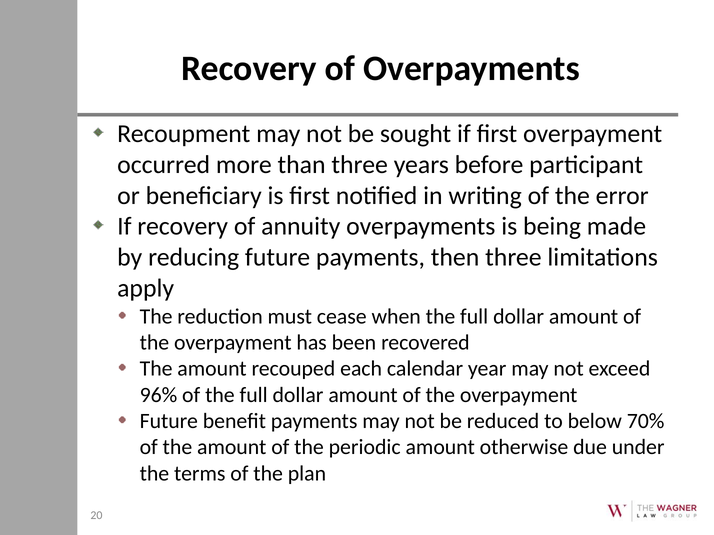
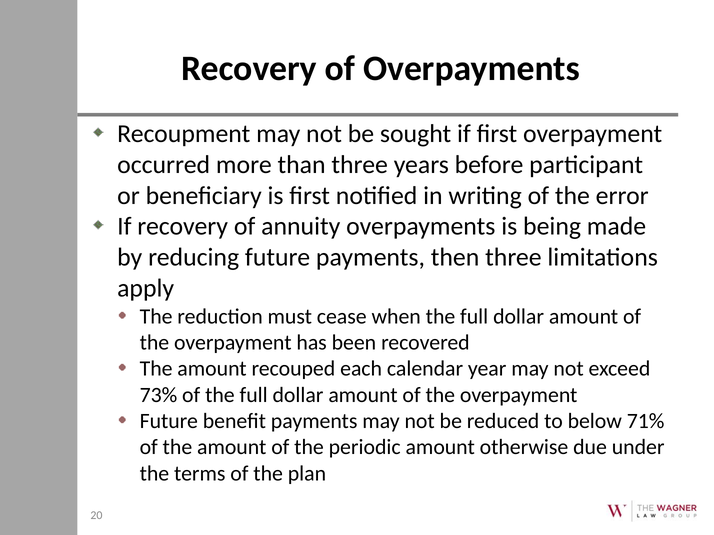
96%: 96% -> 73%
70%: 70% -> 71%
